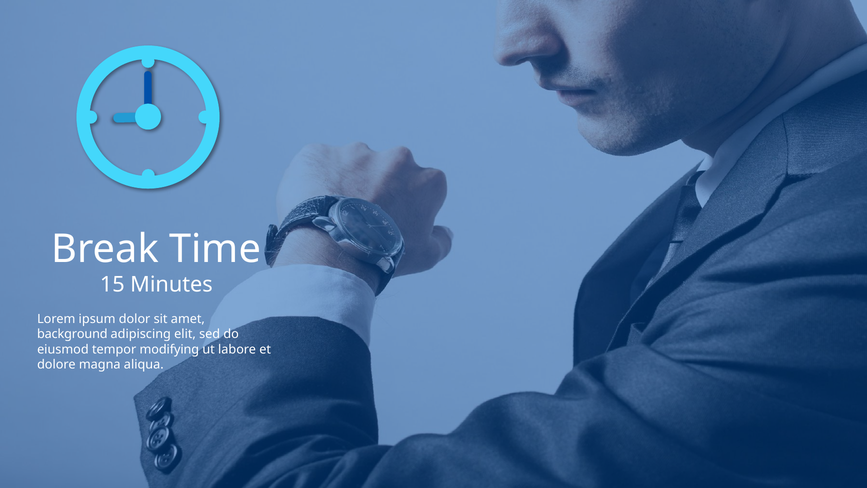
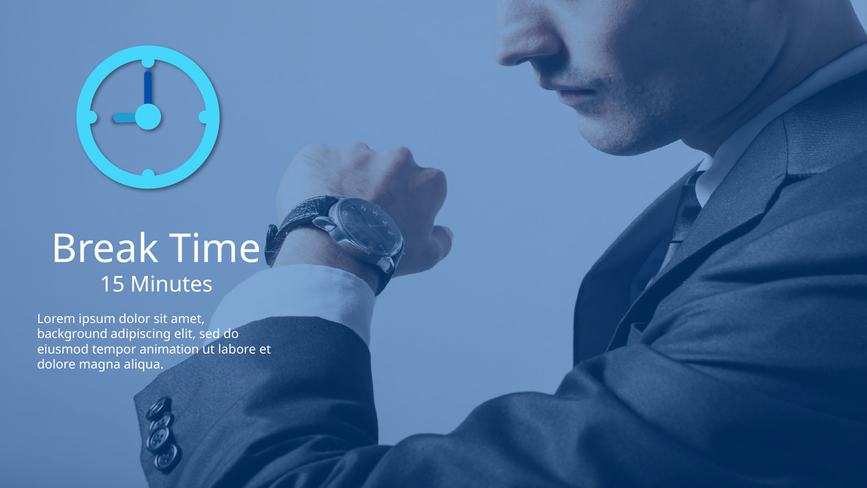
modifying: modifying -> animation
